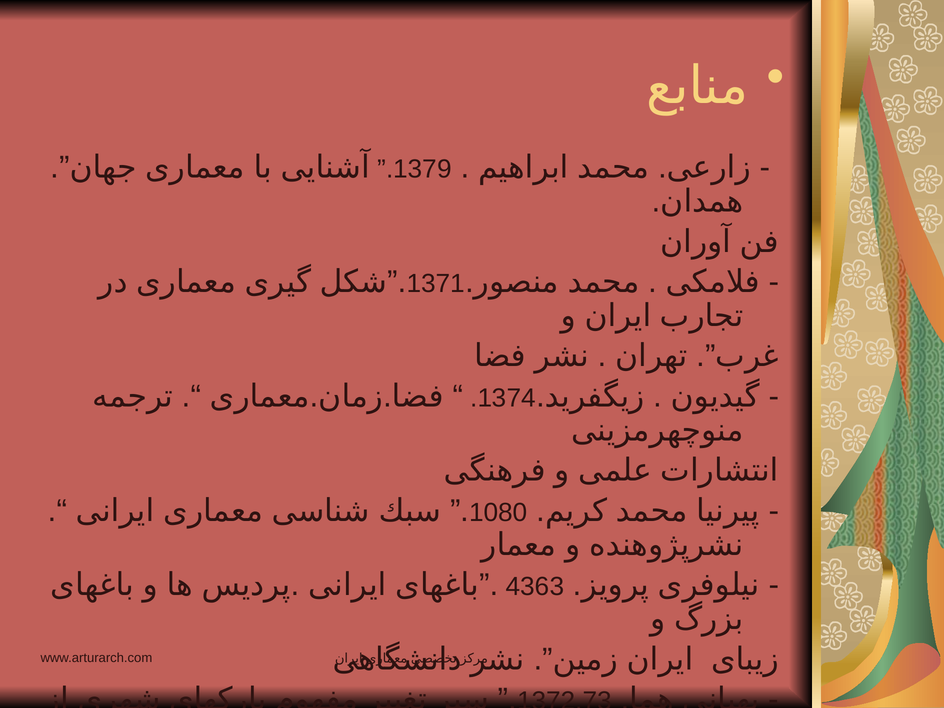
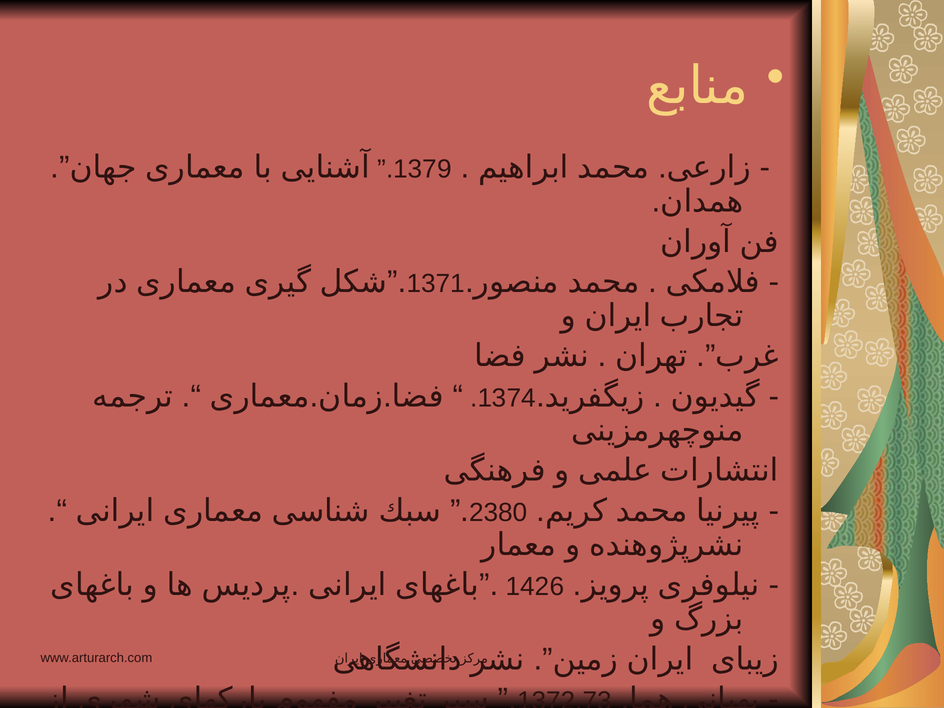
1080: 1080 -> 2380
4363: 4363 -> 1426
